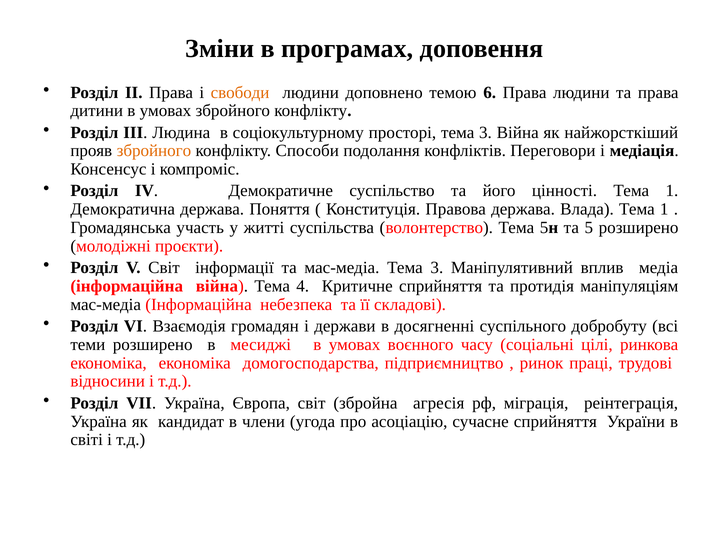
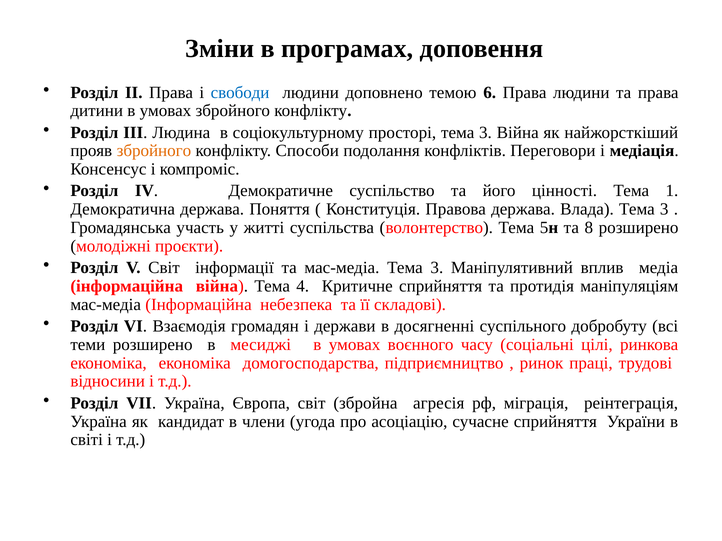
свободи colour: orange -> blue
Влада Тема 1: 1 -> 3
5: 5 -> 8
